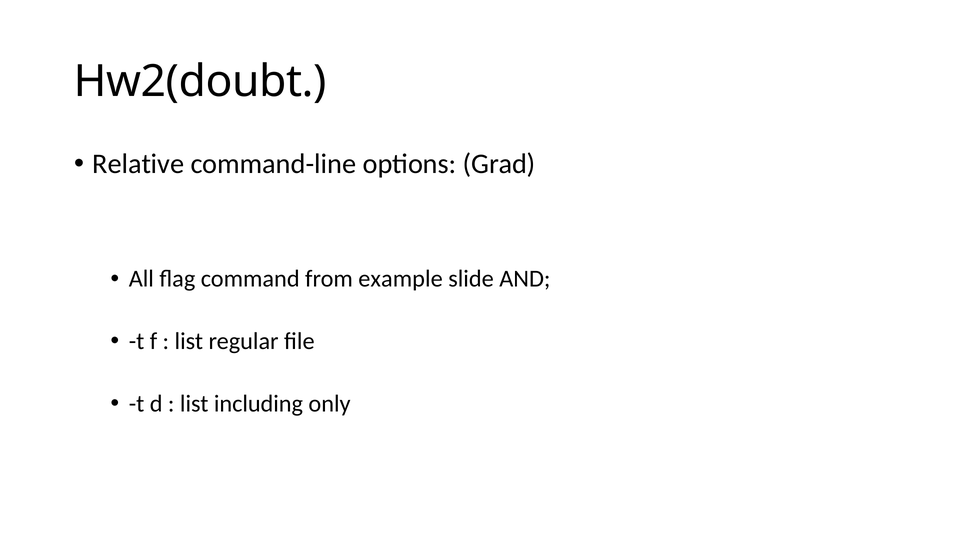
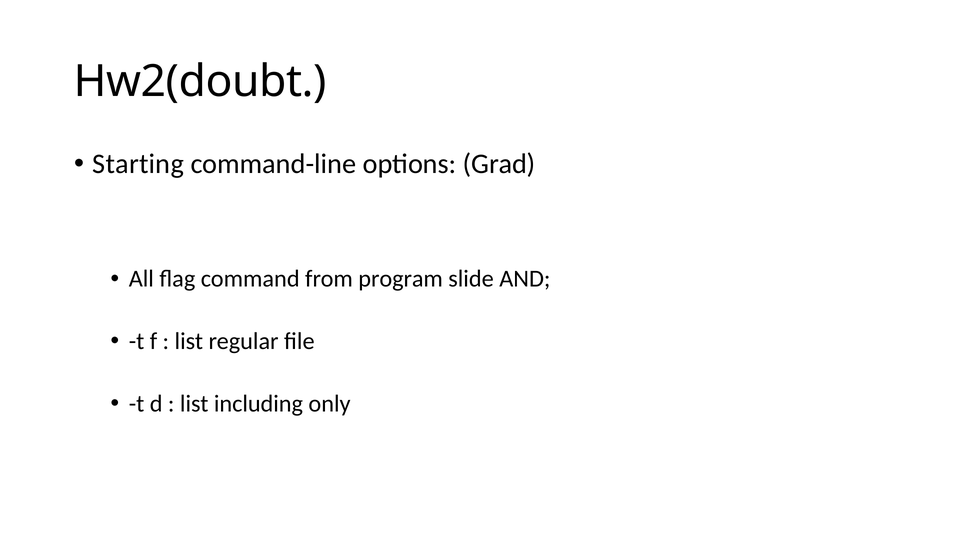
Relative: Relative -> Starting
example: example -> program
